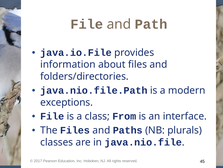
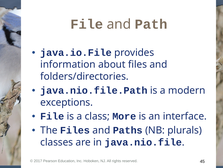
From: From -> More
